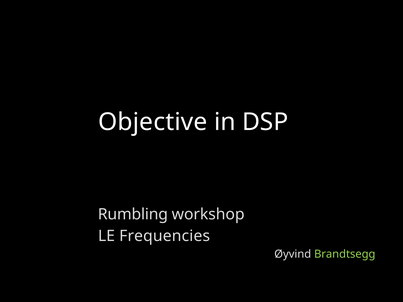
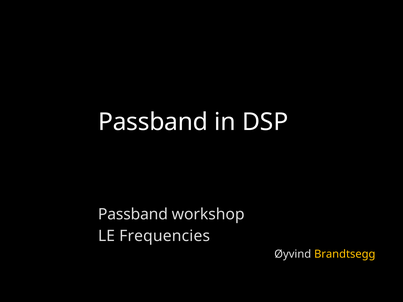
Objective at (153, 122): Objective -> Passband
Rumbling at (133, 214): Rumbling -> Passband
Brandtsegg colour: light green -> yellow
